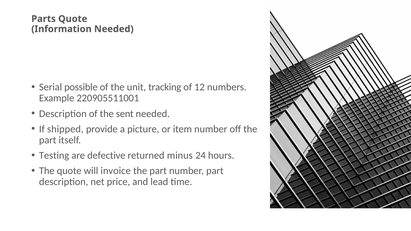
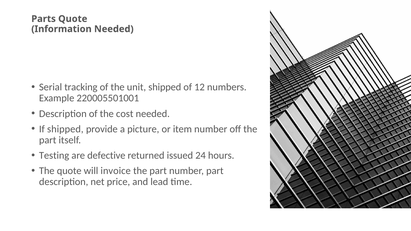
possible: possible -> tracking
unit tracking: tracking -> shipped
220905511001: 220905511001 -> 220005501001
sent: sent -> cost
minus: minus -> issued
